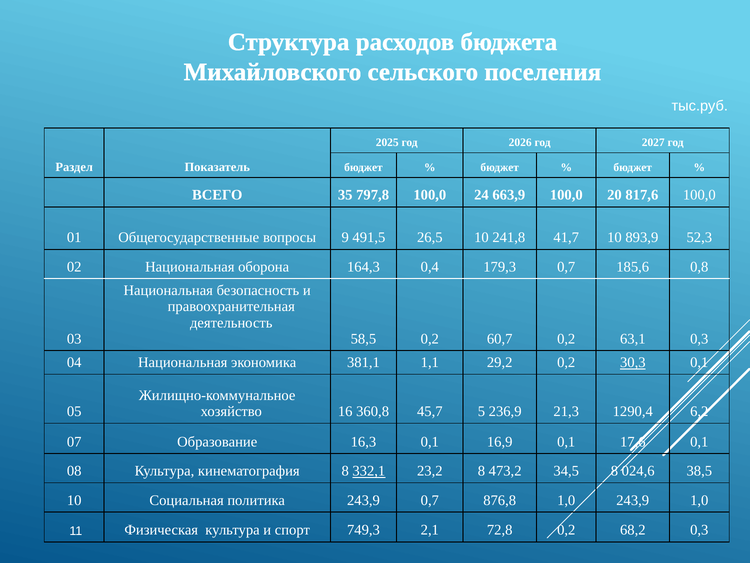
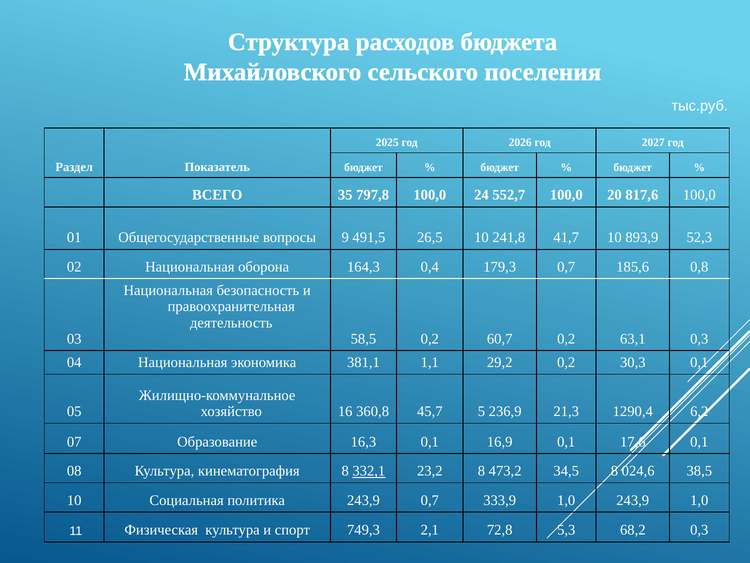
663,9: 663,9 -> 552,7
30,3 underline: present -> none
876,8: 876,8 -> 333,9
72,8 0,2: 0,2 -> 5,3
